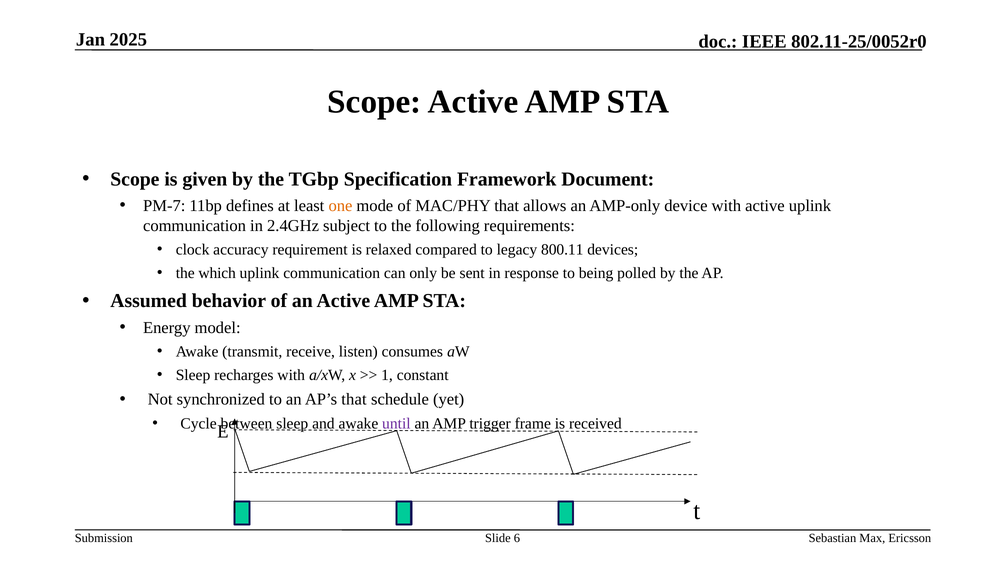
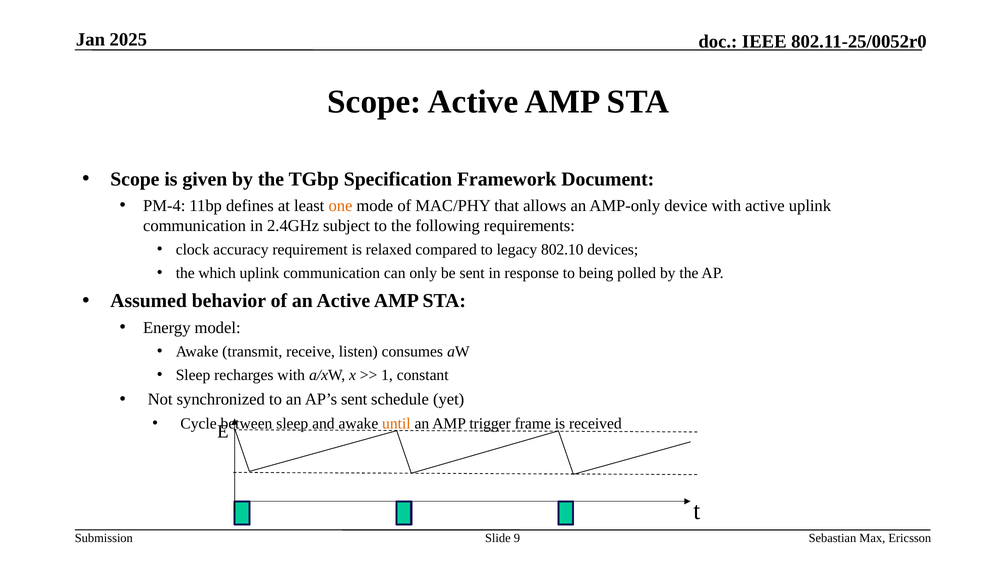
PM-7: PM-7 -> PM-4
800.11: 800.11 -> 802.10
AP’s that: that -> sent
until colour: purple -> orange
6: 6 -> 9
